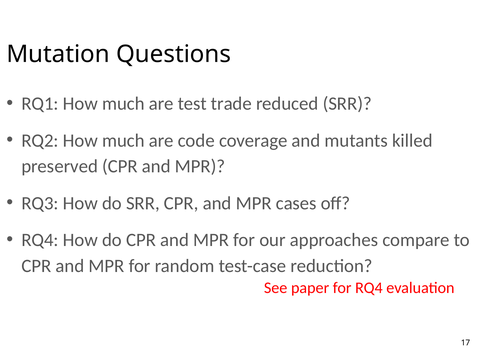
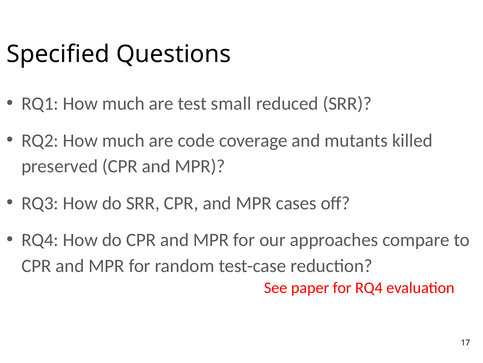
Mutation: Mutation -> Specified
trade: trade -> small
